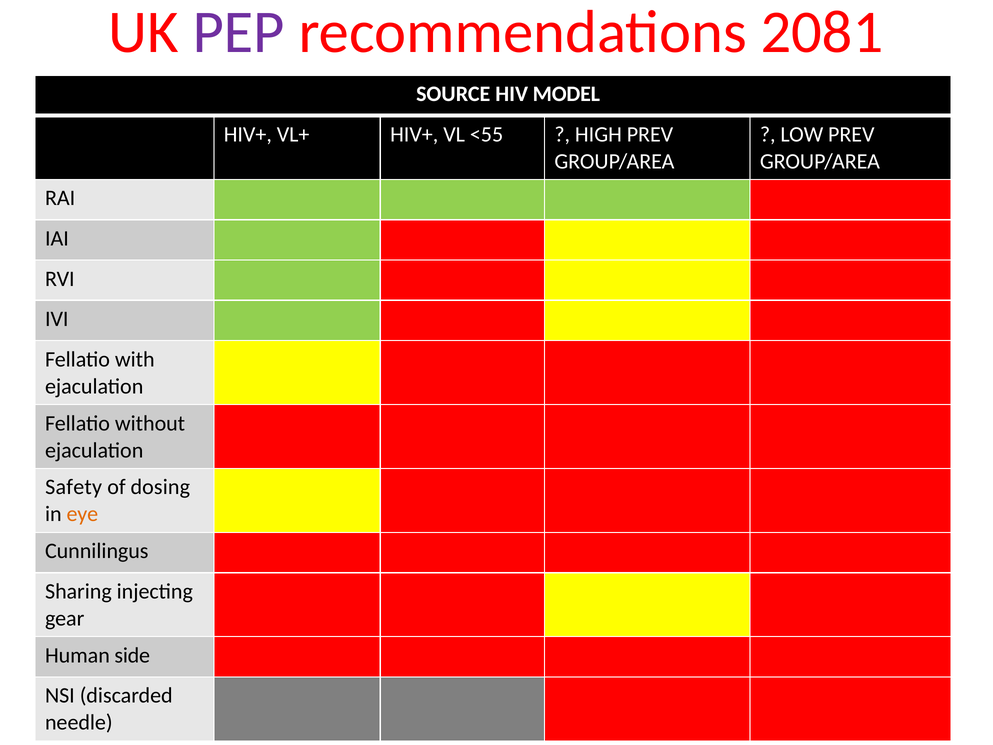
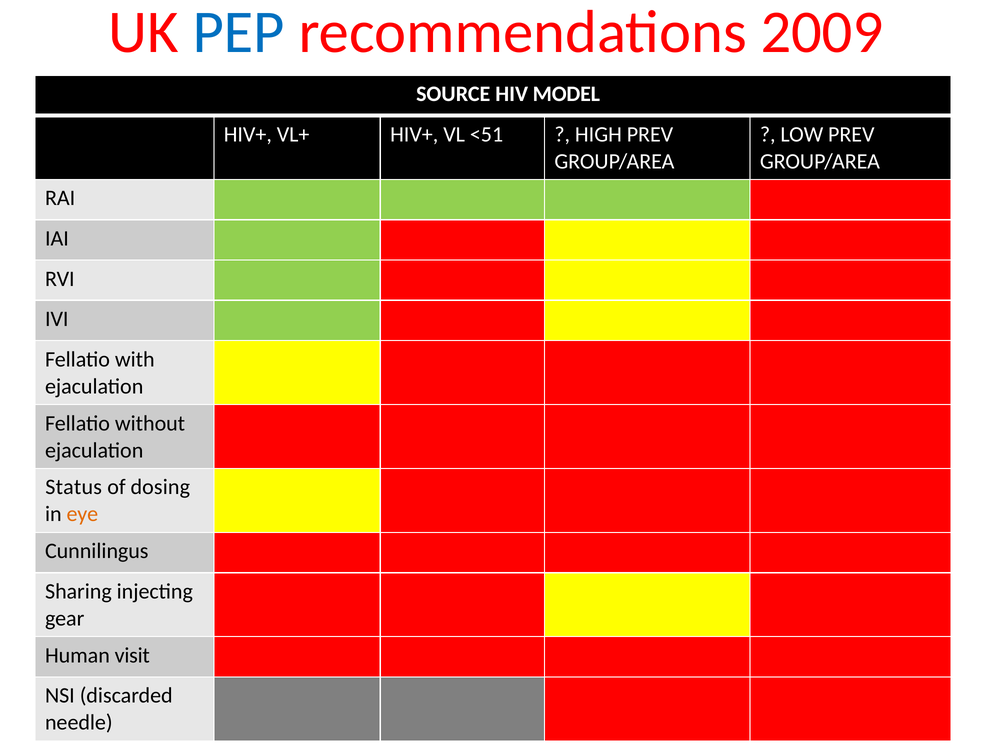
PEP colour: purple -> blue
2081: 2081 -> 2009
<55: <55 -> <51
Safety: Safety -> Status
side: side -> visit
